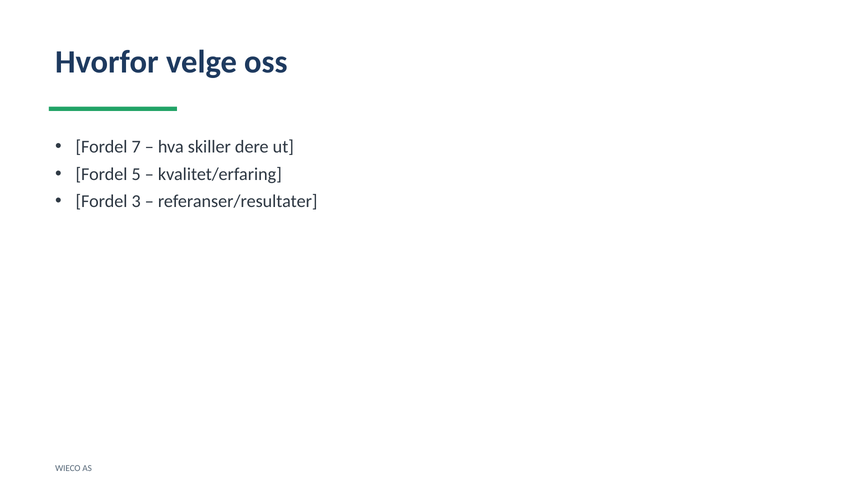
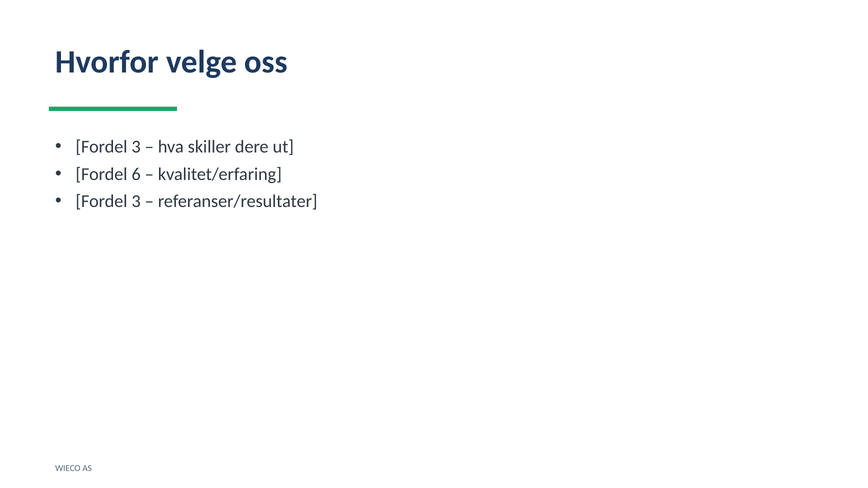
7 at (136, 147): 7 -> 3
5: 5 -> 6
